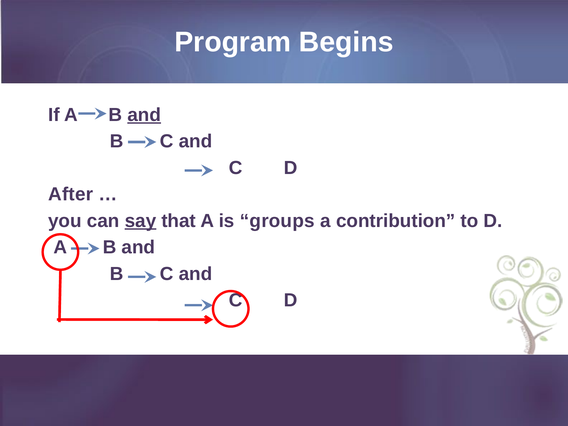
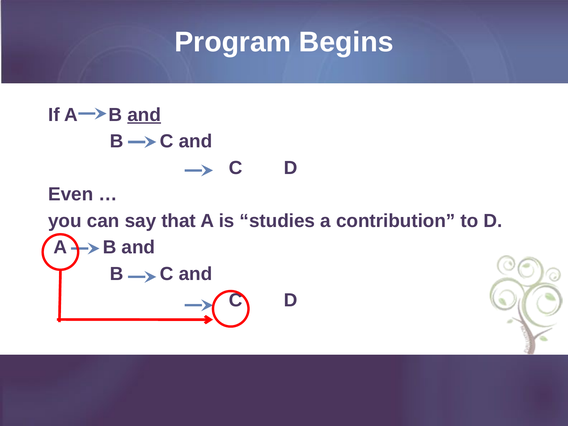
After: After -> Even
say underline: present -> none
groups: groups -> studies
